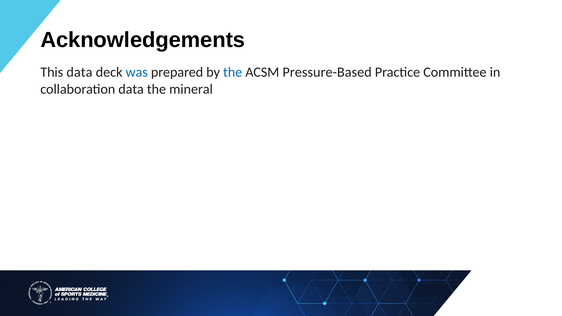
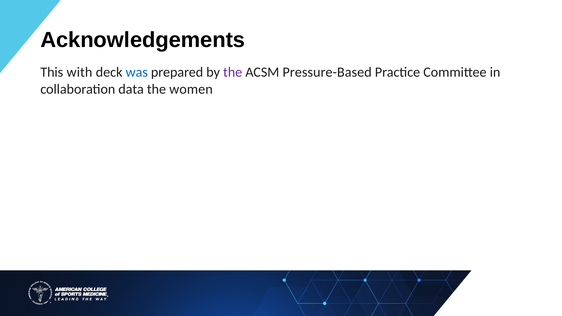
This data: data -> with
the at (233, 72) colour: blue -> purple
mineral: mineral -> women
